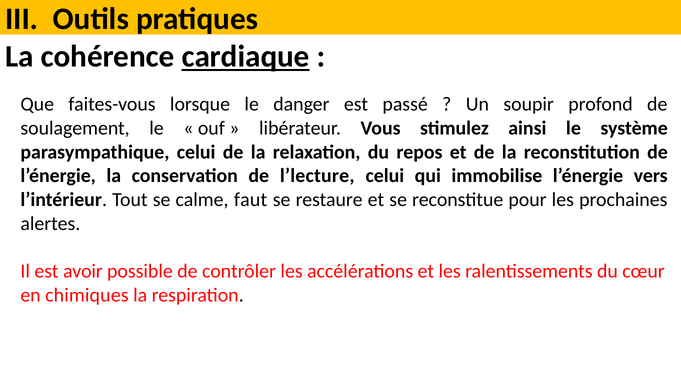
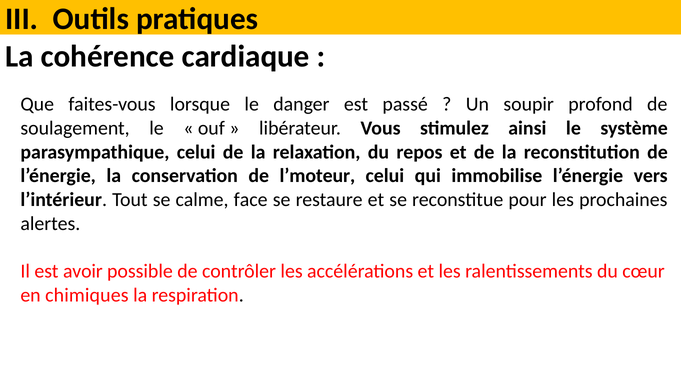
cardiaque underline: present -> none
l’lecture: l’lecture -> l’moteur
faut: faut -> face
